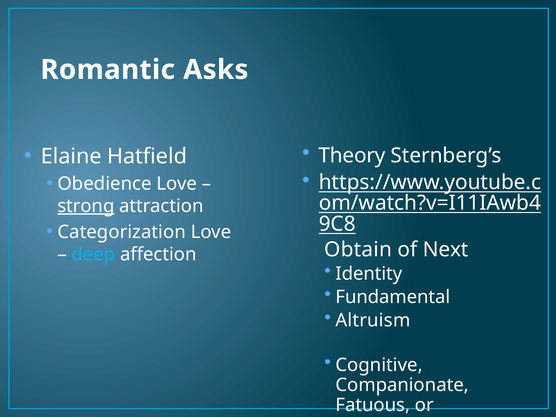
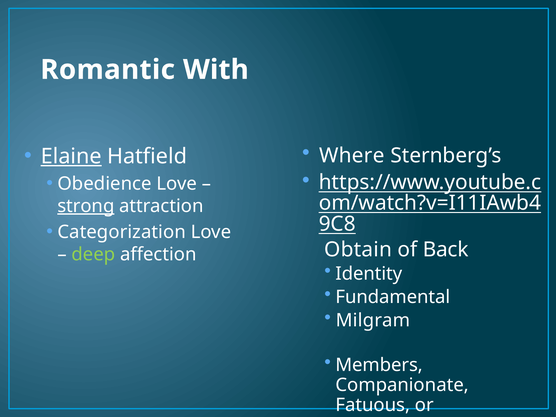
Asks: Asks -> With
Theory: Theory -> Where
Elaine underline: none -> present
Next: Next -> Back
deep colour: light blue -> light green
Altruism: Altruism -> Milgram
Cognitive: Cognitive -> Members
